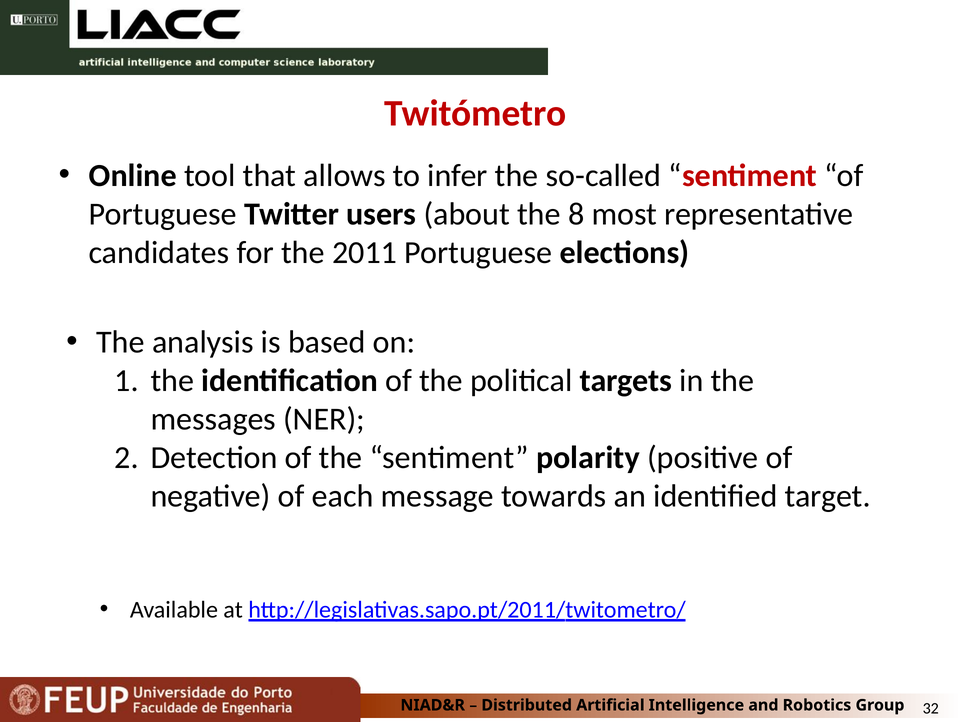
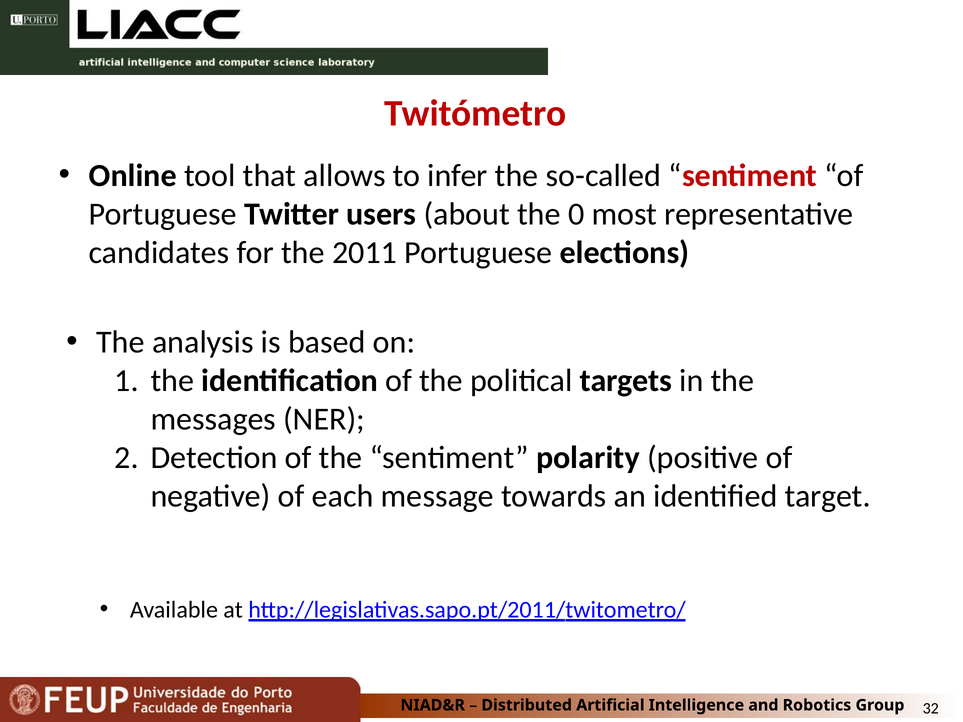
8: 8 -> 0
